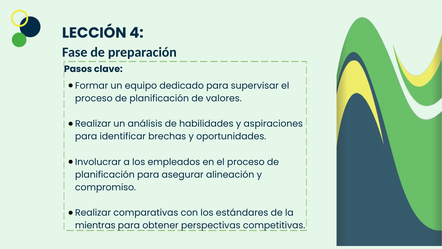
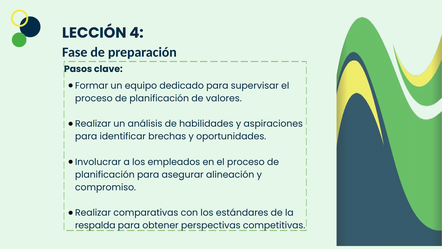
mientras: mientras -> respalda
